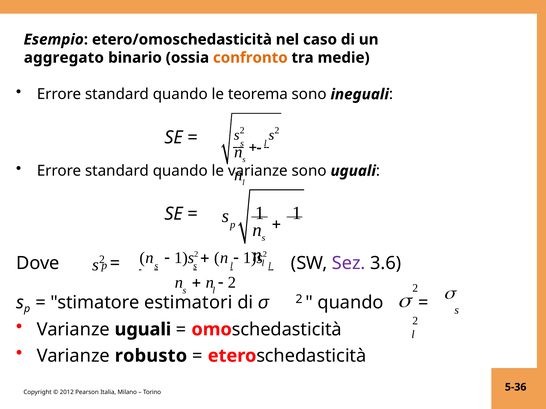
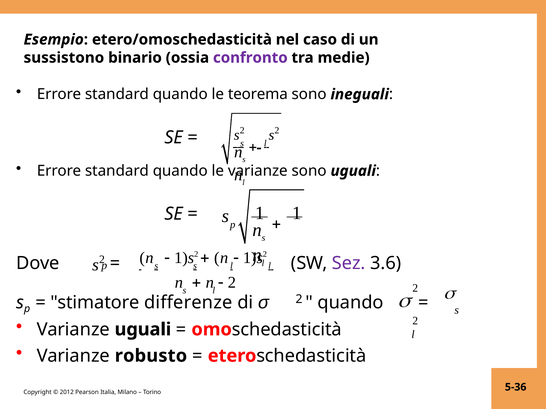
aggregato: aggregato -> sussistono
confronto colour: orange -> purple
estimatori: estimatori -> differenze
